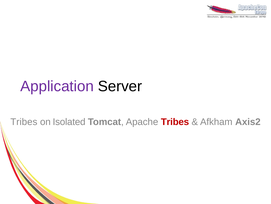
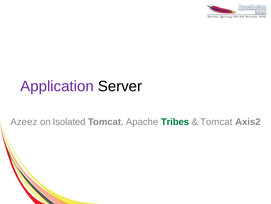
Tribes at (24, 122): Tribes -> Azeez
Tribes at (175, 122) colour: red -> green
Afkham at (216, 122): Afkham -> Tomcat
